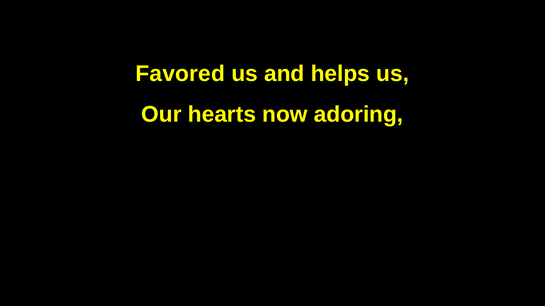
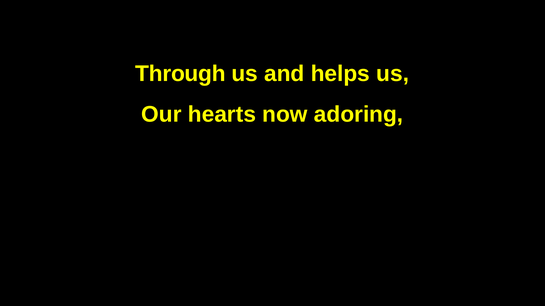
Favored: Favored -> Through
